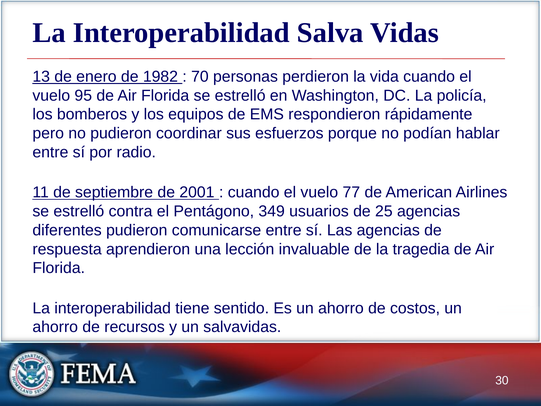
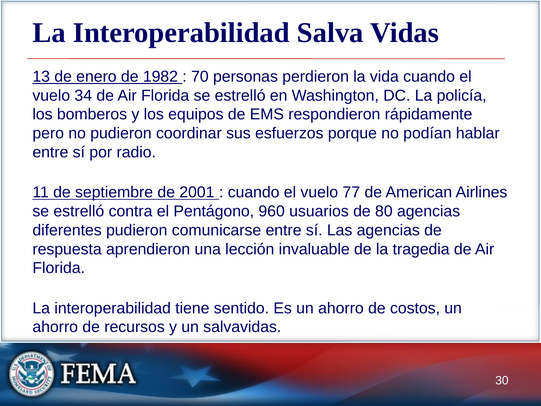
95: 95 -> 34
349: 349 -> 960
25: 25 -> 80
